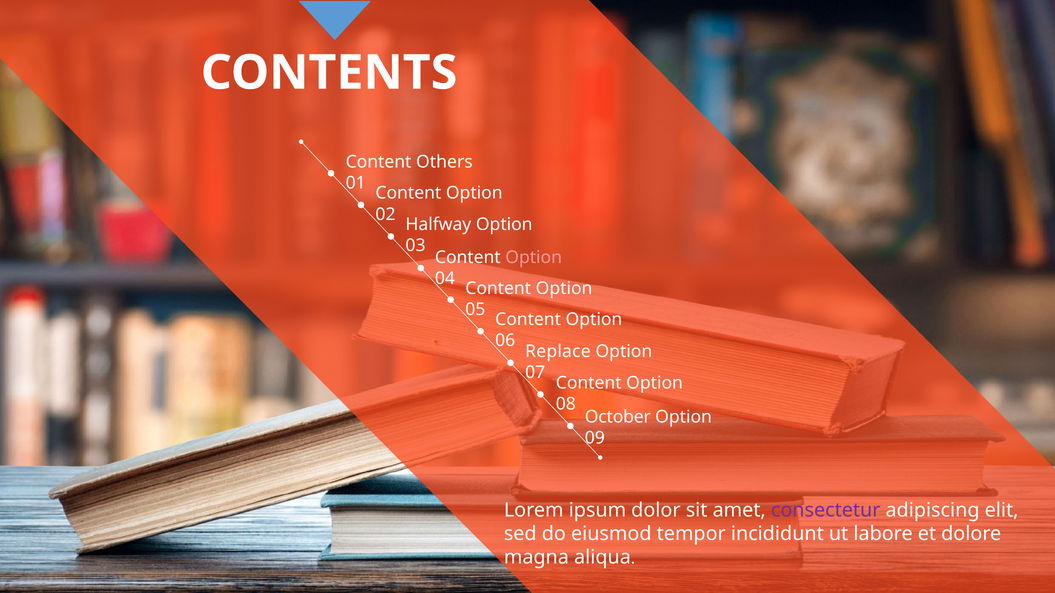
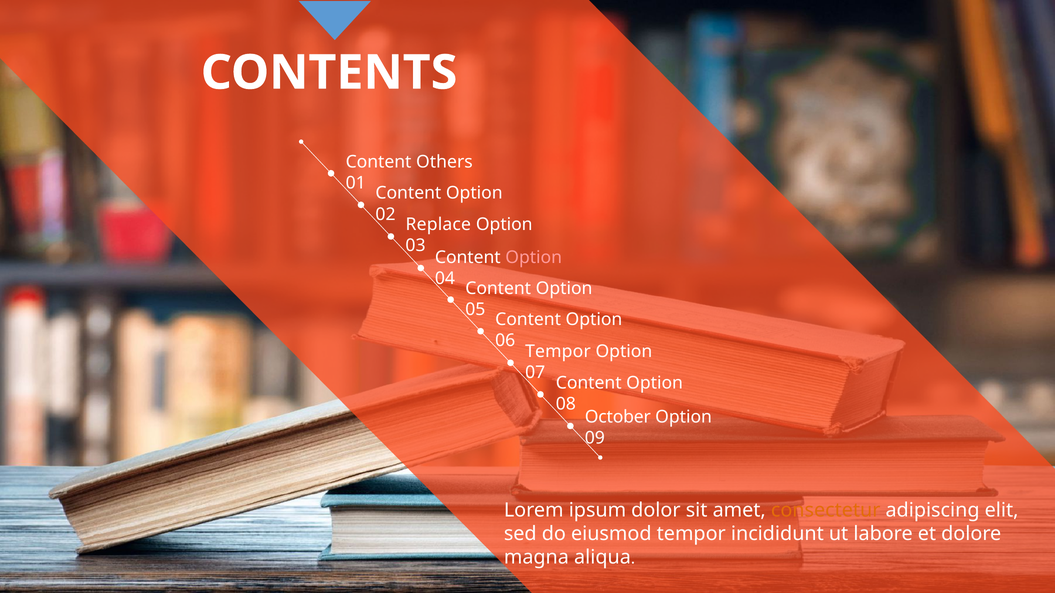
Halfway: Halfway -> Replace
Replace at (558, 352): Replace -> Tempor
consectetur colour: purple -> orange
